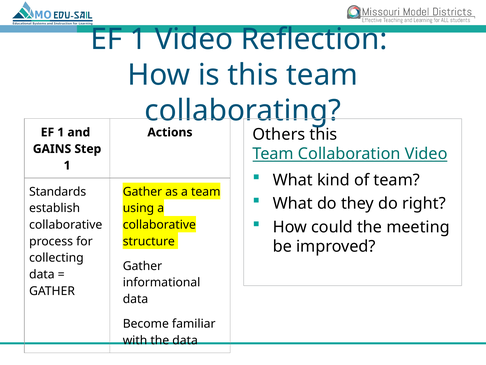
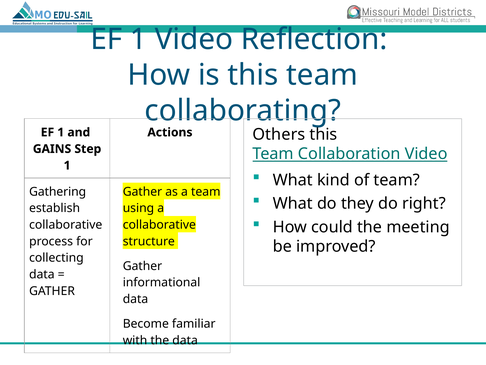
Standards: Standards -> Gathering
